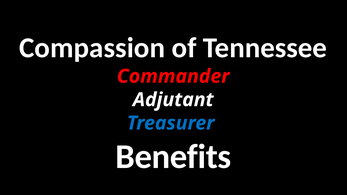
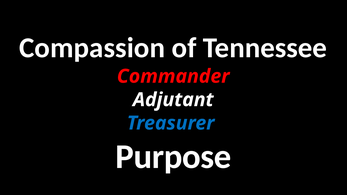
Benefits: Benefits -> Purpose
